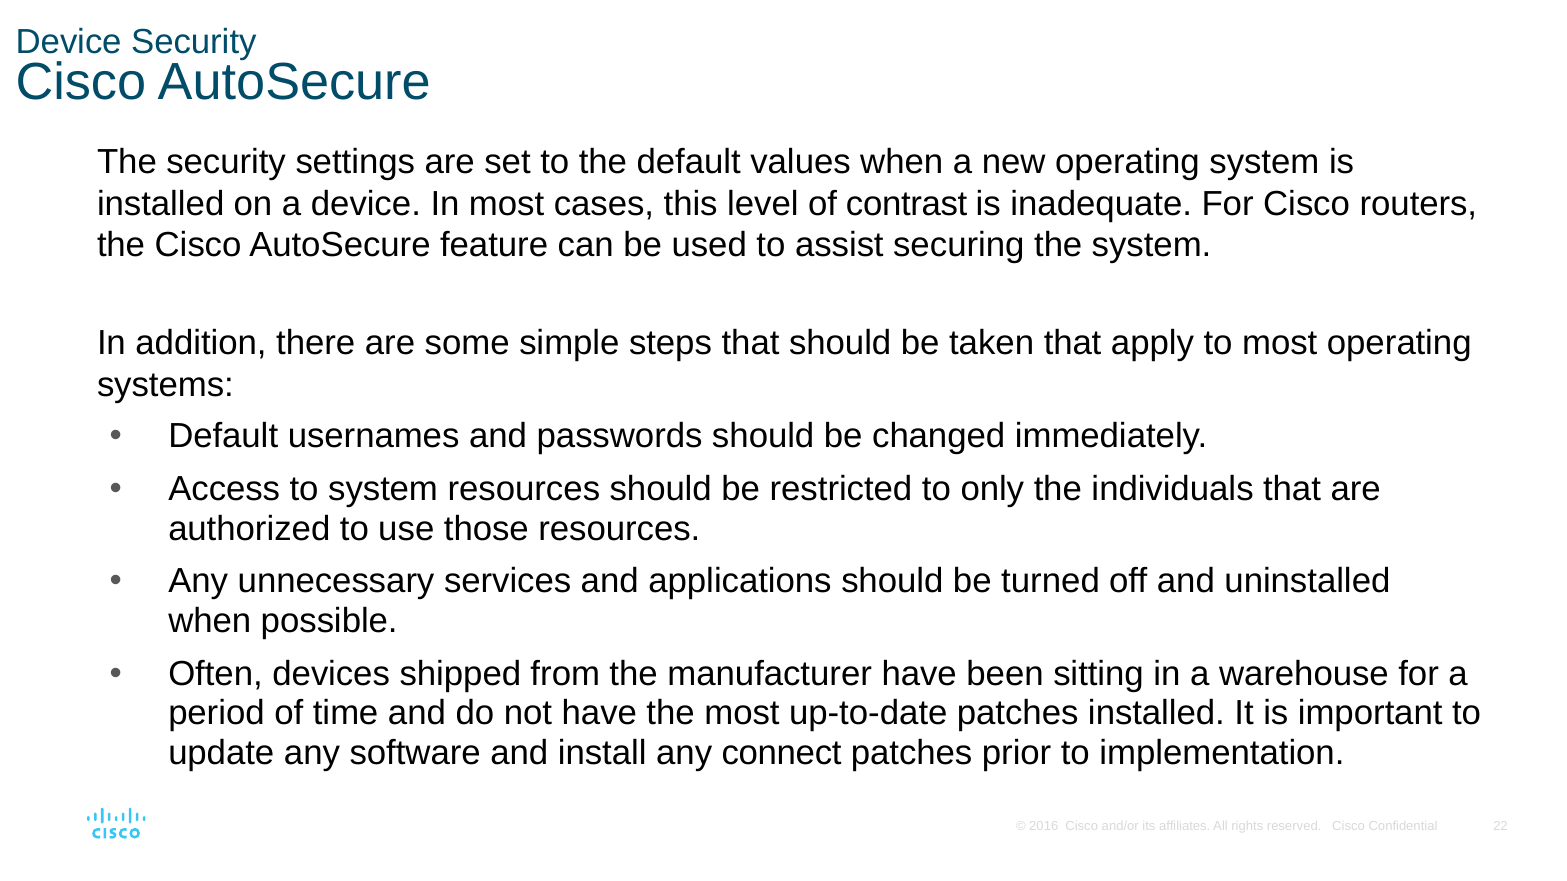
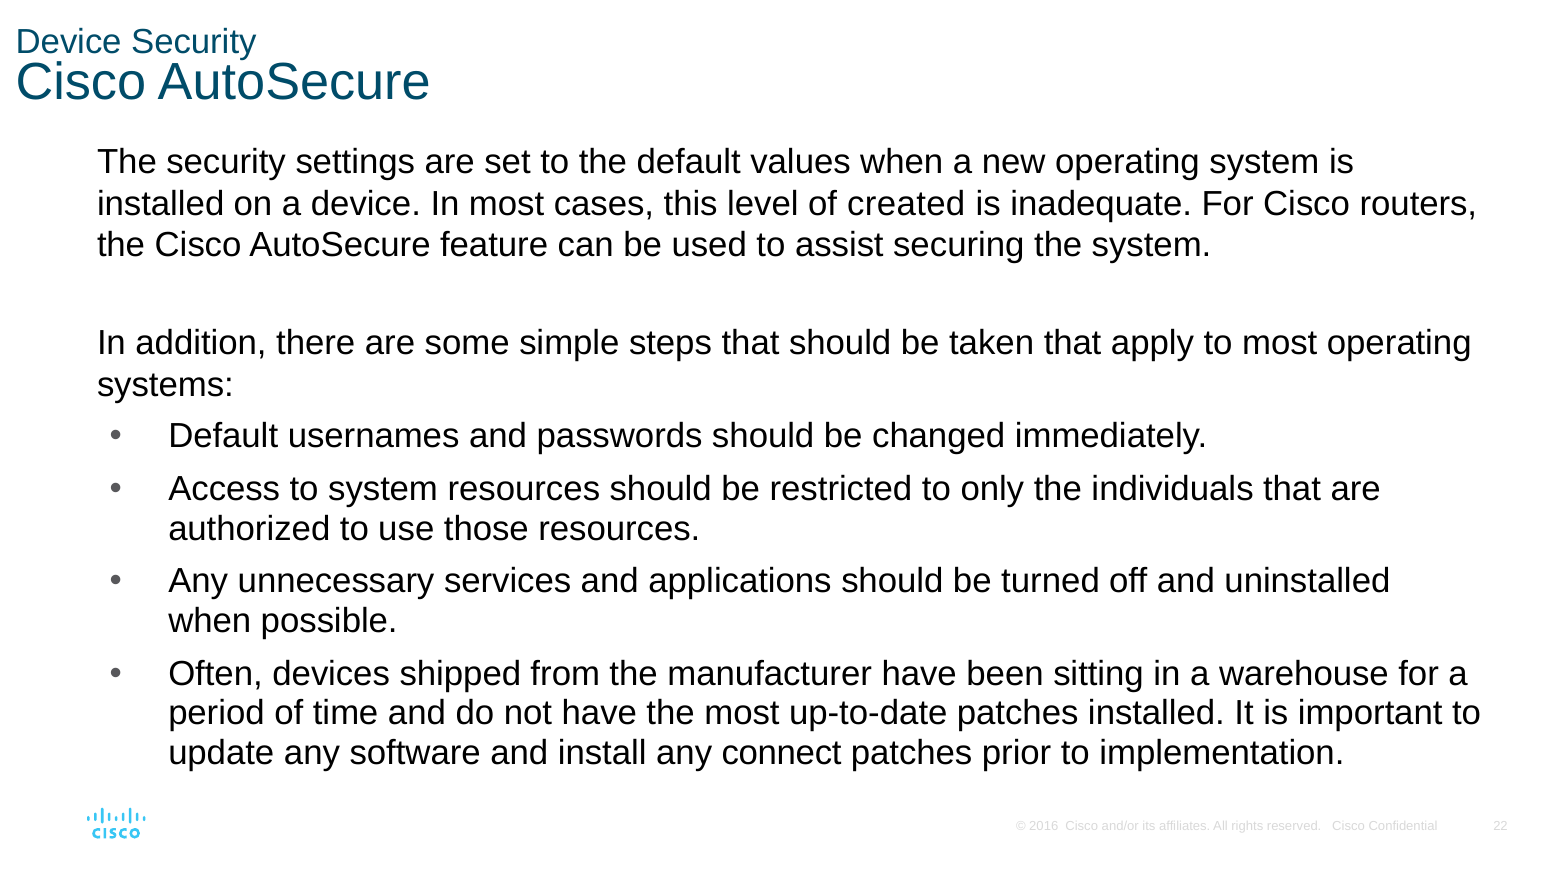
contrast: contrast -> created
